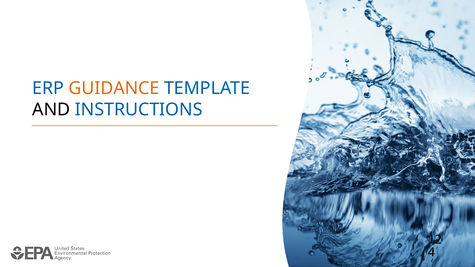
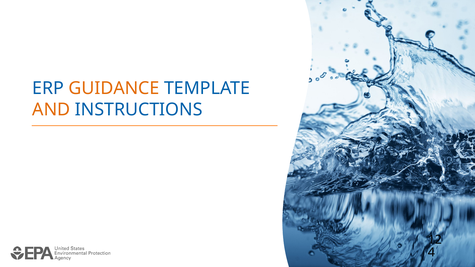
AND colour: black -> orange
